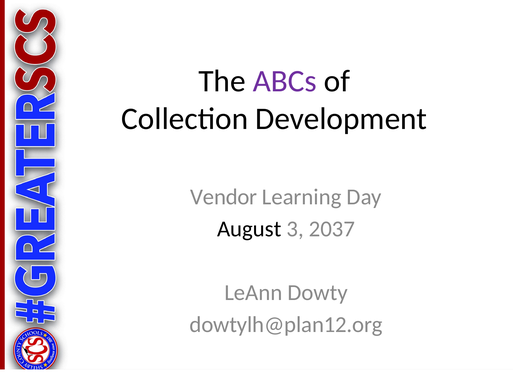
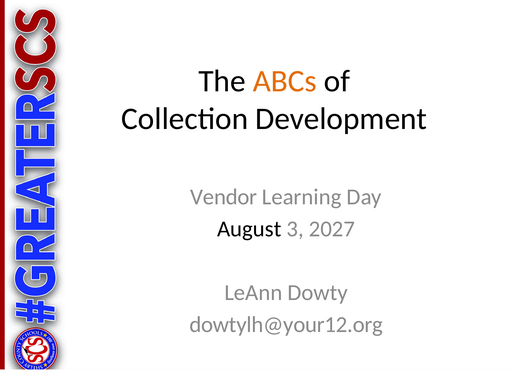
ABCs colour: purple -> orange
2037: 2037 -> 2027
dowtylh@plan12.org: dowtylh@plan12.org -> dowtylh@your12.org
